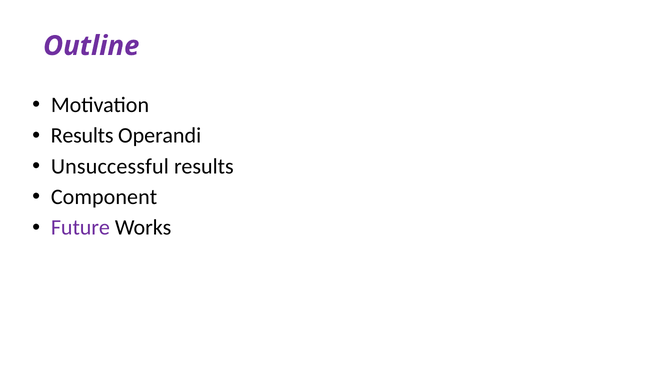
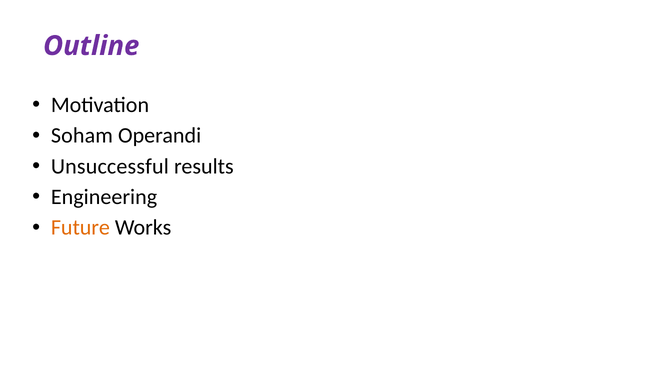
Results at (82, 135): Results -> Soham
Component: Component -> Engineering
Future colour: purple -> orange
